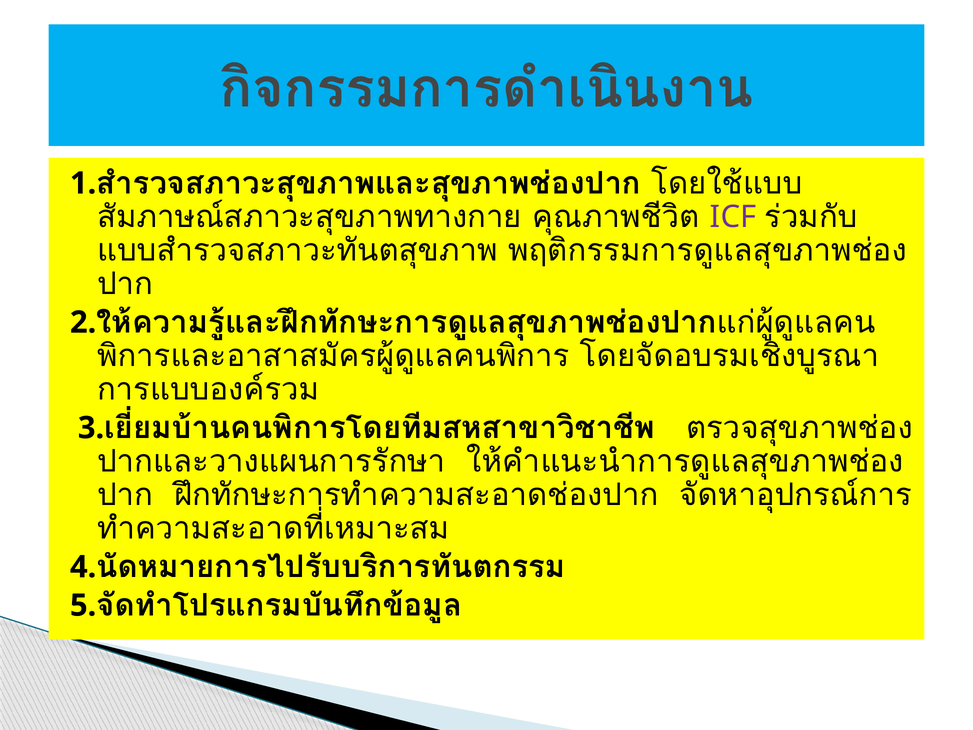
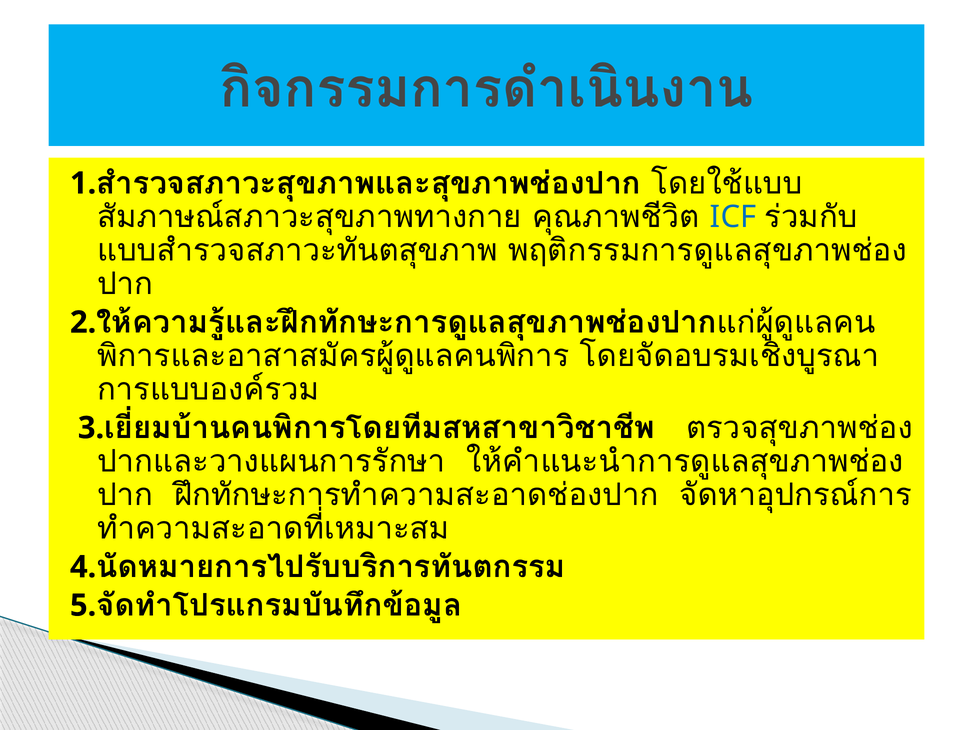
ICF colour: purple -> blue
